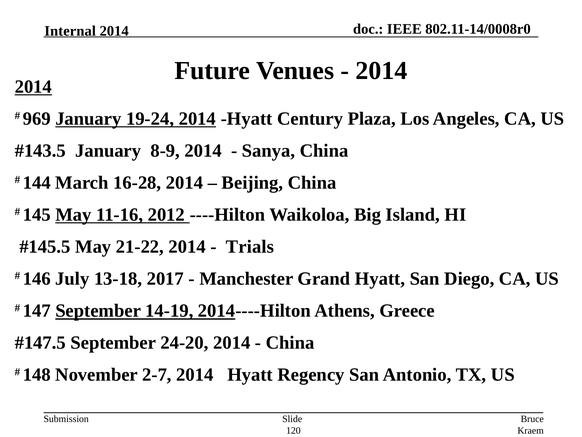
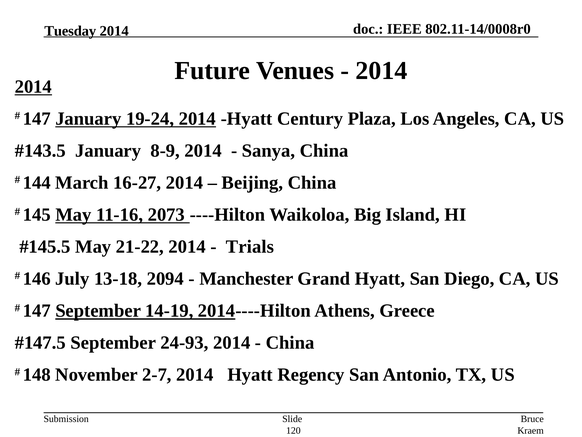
Internal: Internal -> Tuesday
969 at (37, 118): 969 -> 147
16-28: 16-28 -> 16-27
2012: 2012 -> 2073
2017: 2017 -> 2094
24-20: 24-20 -> 24-93
